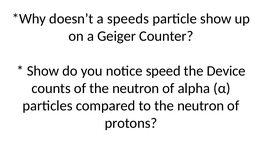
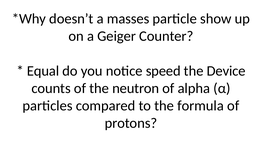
speeds: speeds -> masses
Show at (43, 71): Show -> Equal
to the neutron: neutron -> formula
